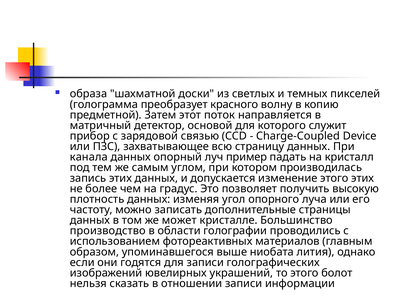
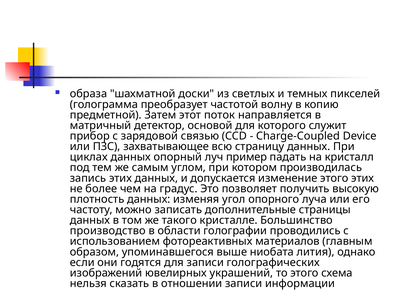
красного: красного -> частотой
канала: канала -> циклах
может: может -> такого
болот: болот -> схема
